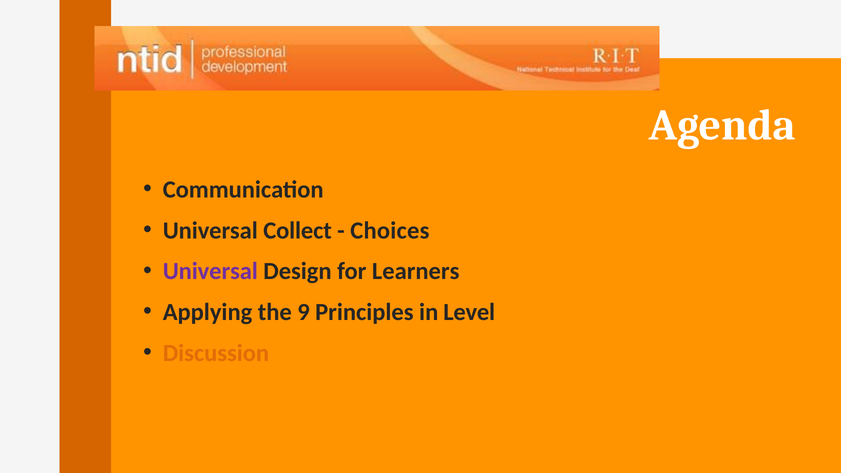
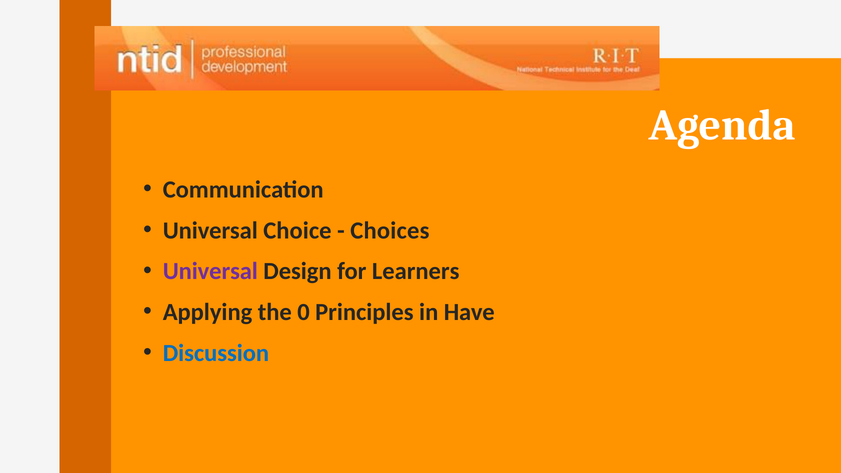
Collect: Collect -> Choice
9: 9 -> 0
Level: Level -> Have
Discussion colour: orange -> blue
